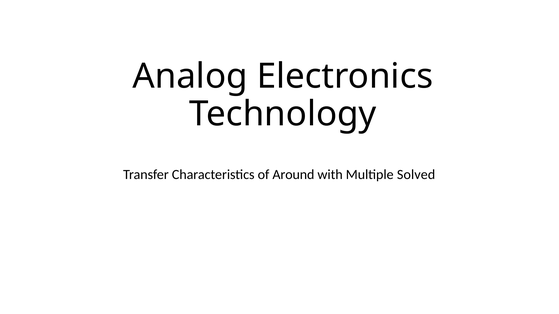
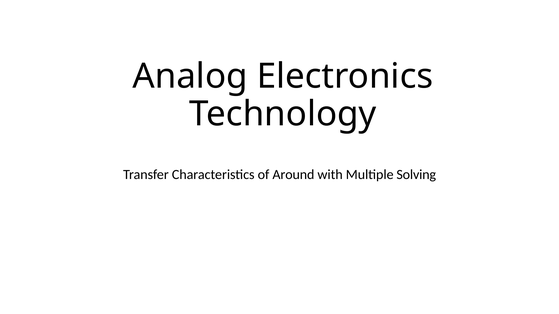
Solved: Solved -> Solving
